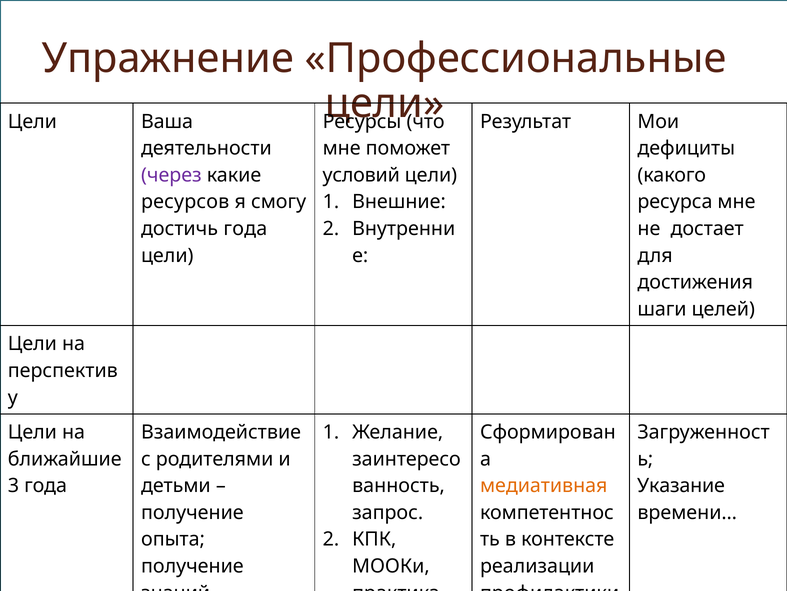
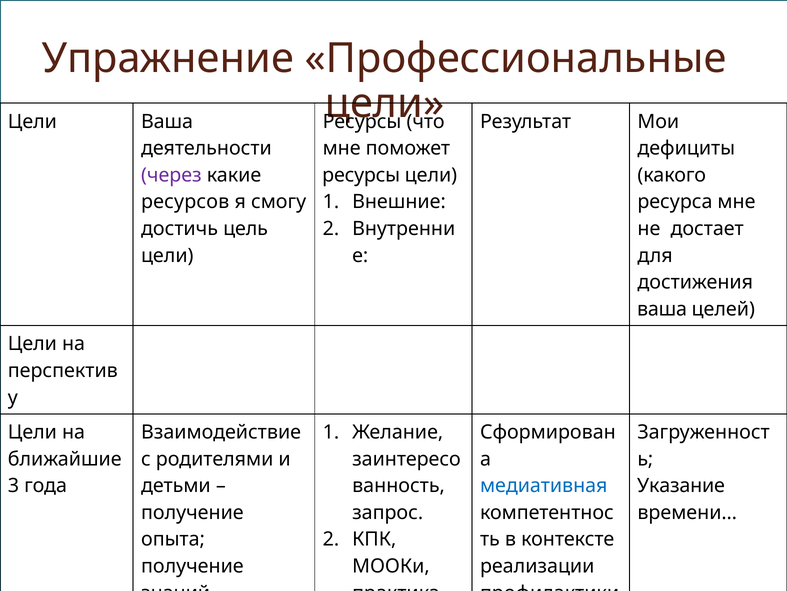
условий at (361, 175): условий -> ресурсы
достичь года: года -> цель
шаги at (662, 309): шаги -> ваша
медиативная colour: orange -> blue
